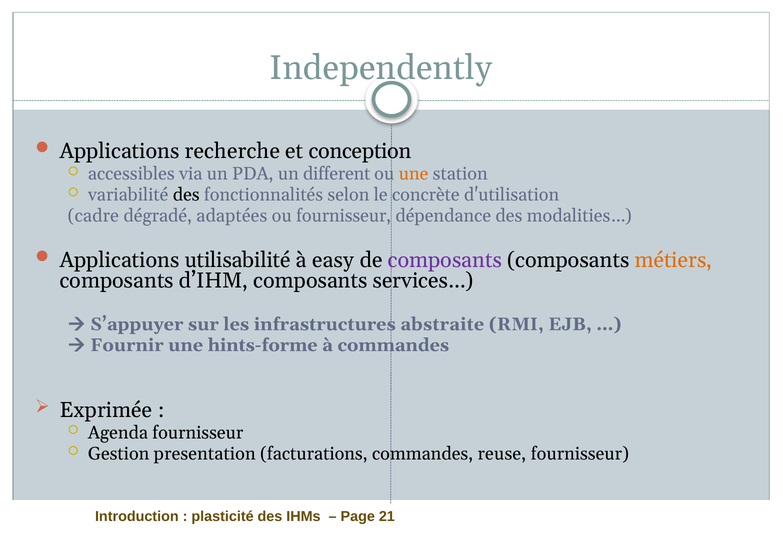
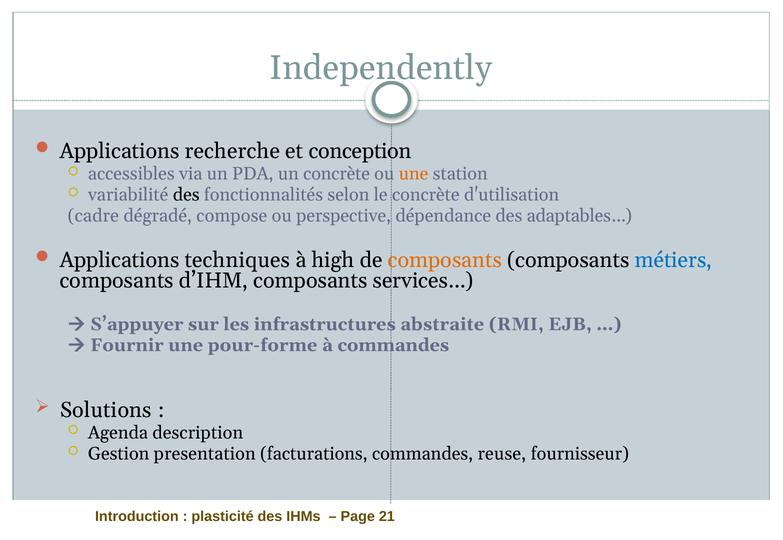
un different: different -> concrète
adaptées: adaptées -> compose
ou fournisseur: fournisseur -> perspective
modalities…: modalities… -> adaptables…
utilisabilité: utilisabilité -> techniques
easy: easy -> high
composants at (445, 260) colour: purple -> orange
métiers colour: orange -> blue
hints-forme: hints-forme -> pour-forme
Exprimée: Exprimée -> Solutions
Agenda fournisseur: fournisseur -> description
